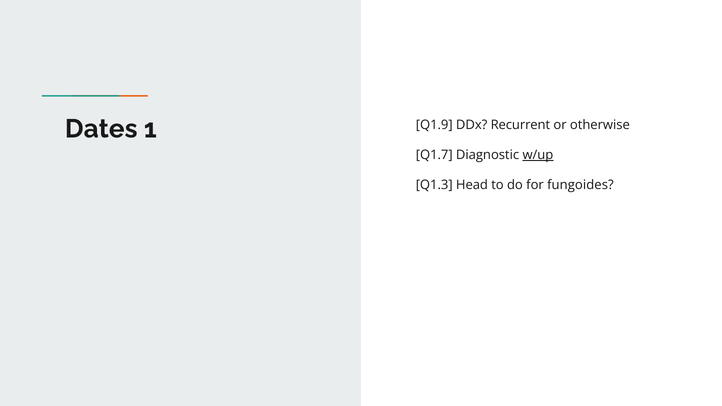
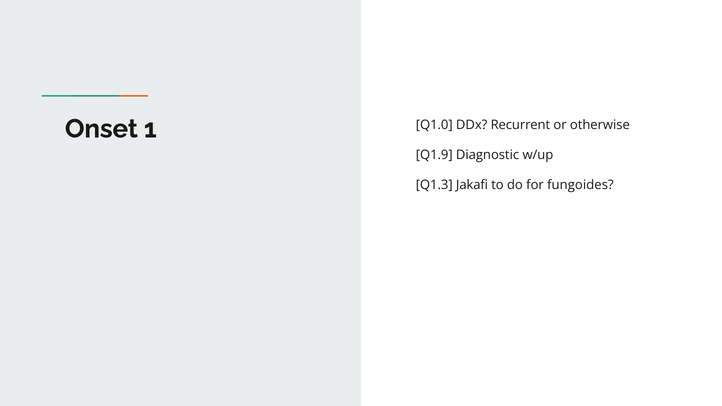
Dates: Dates -> Onset
Q1.9: Q1.9 -> Q1.0
Q1.7: Q1.7 -> Q1.9
w/up underline: present -> none
Head: Head -> Jakafi
